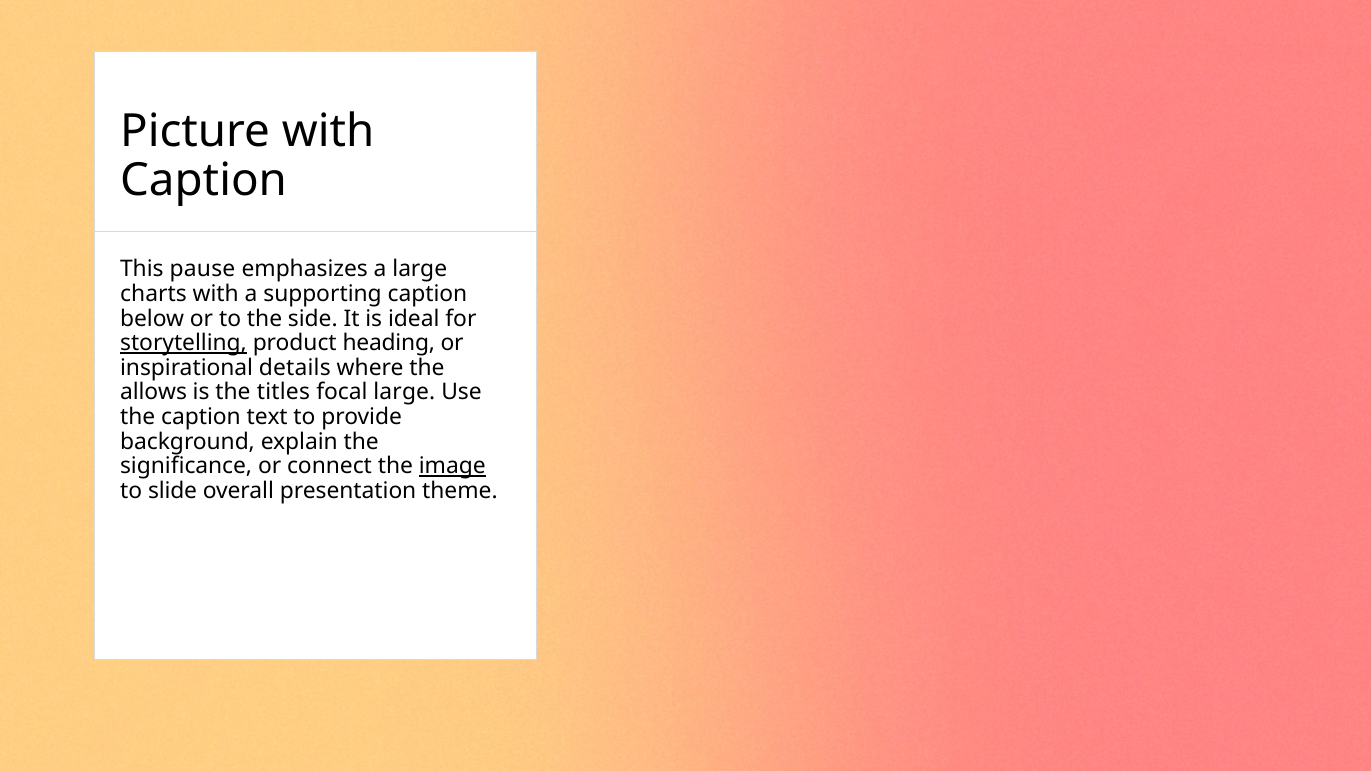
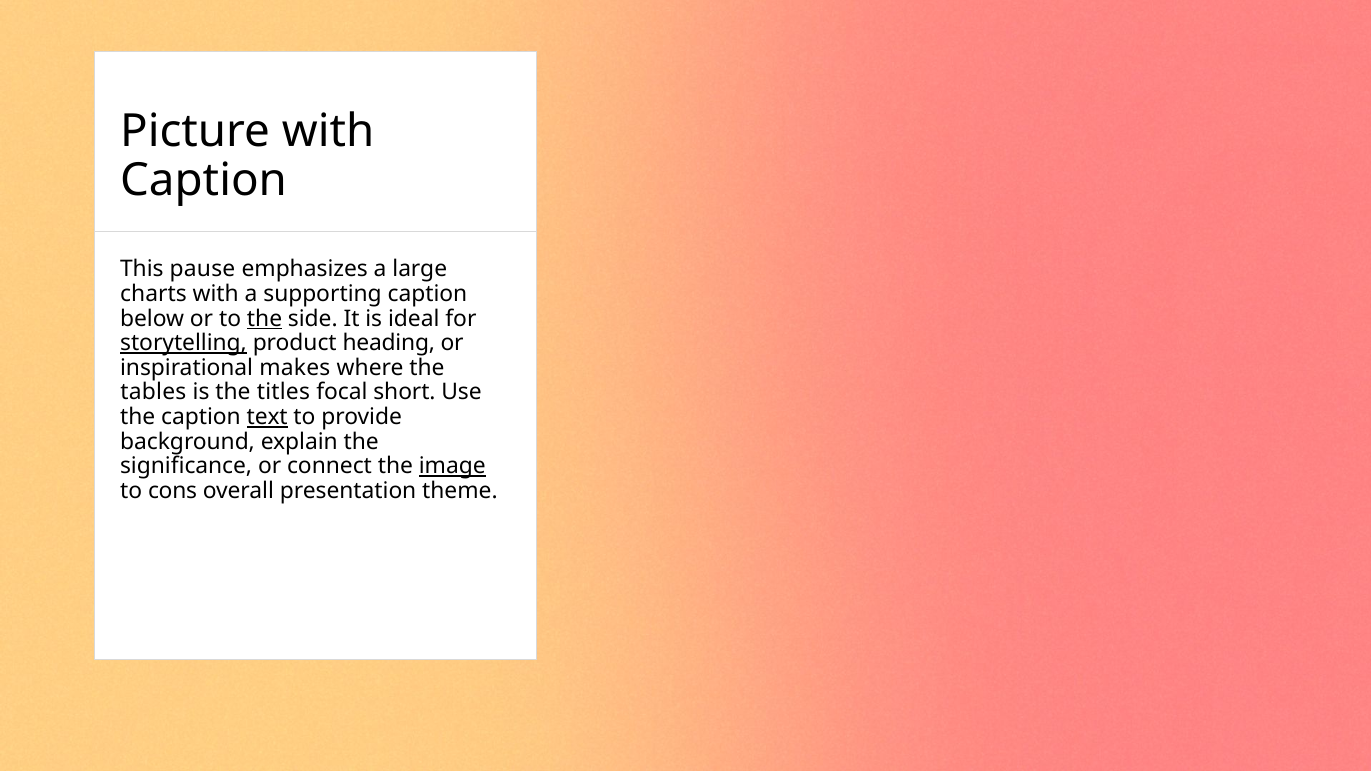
the at (265, 319) underline: none -> present
details: details -> makes
allows: allows -> tables
focal large: large -> short
text underline: none -> present
slide: slide -> cons
